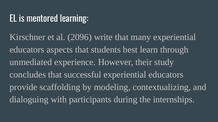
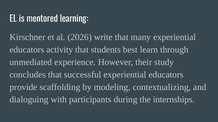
2096: 2096 -> 2026
aspects: aspects -> activity
